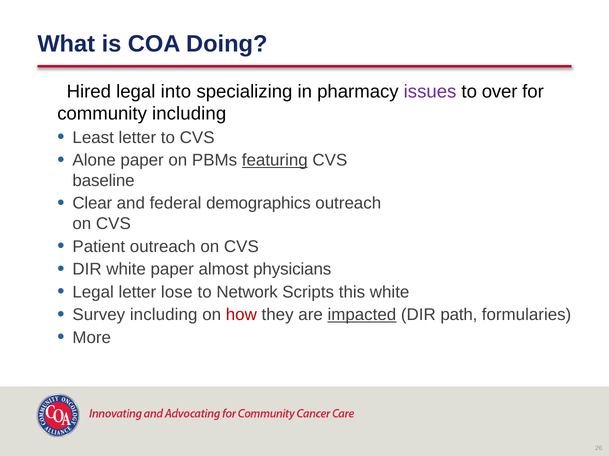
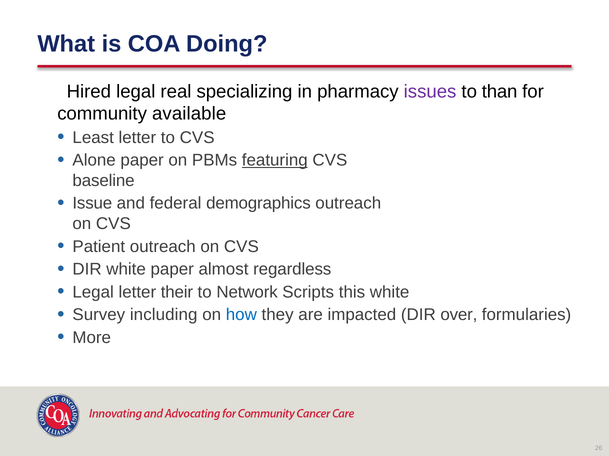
into: into -> real
over: over -> than
community including: including -> available
Clear: Clear -> Issue
physicians: physicians -> regardless
lose: lose -> their
how colour: red -> blue
impacted underline: present -> none
path: path -> over
